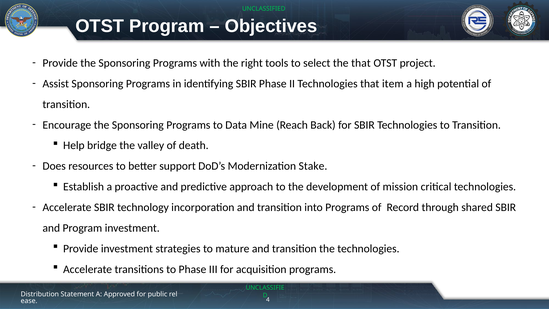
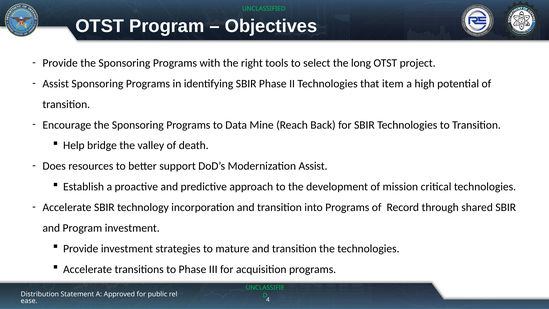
the that: that -> long
Modernization Stake: Stake -> Assist
